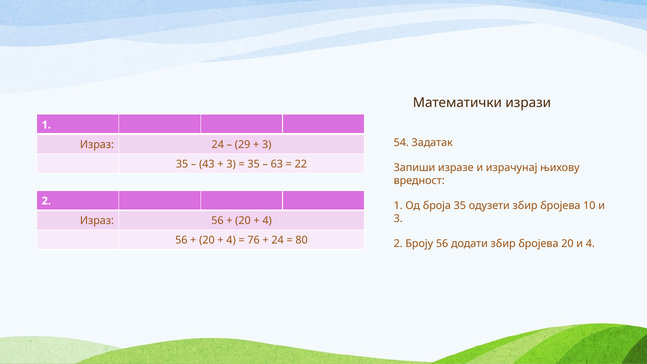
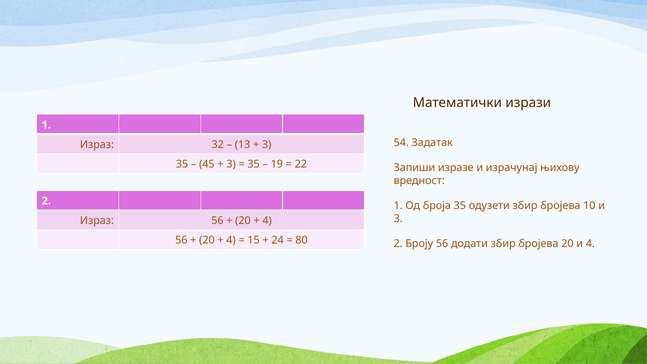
Израз 24: 24 -> 32
29: 29 -> 13
43: 43 -> 45
63: 63 -> 19
76: 76 -> 15
